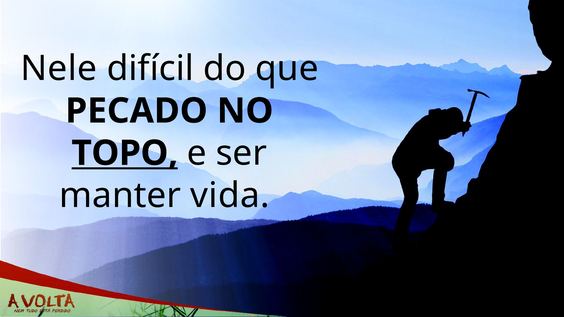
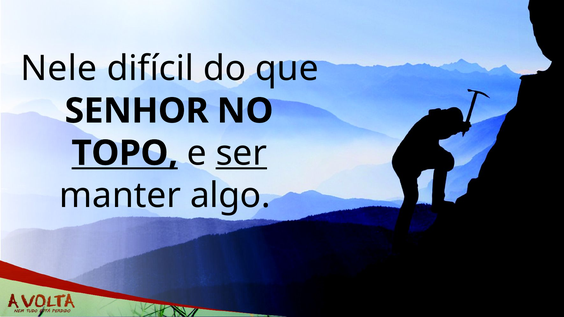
PECADO: PECADO -> SENHOR
ser underline: none -> present
vida: vida -> algo
